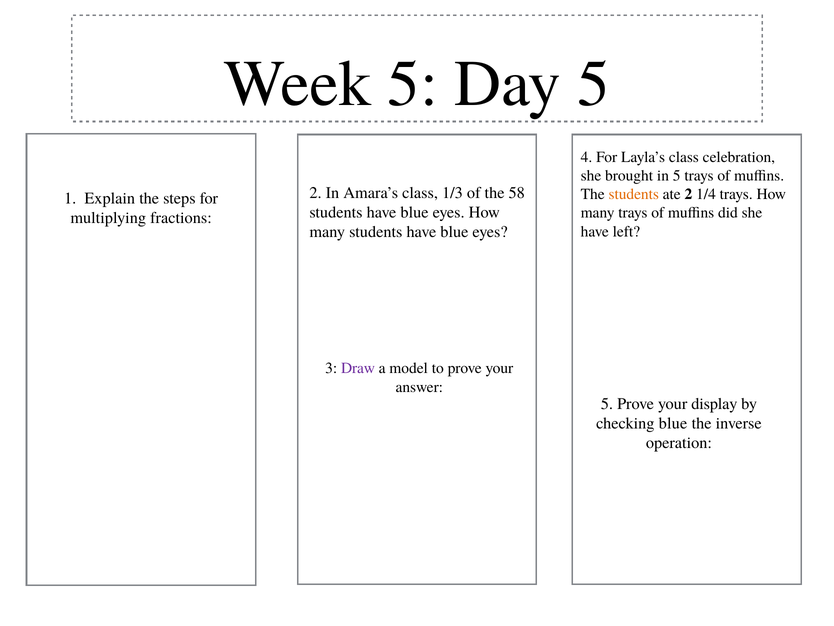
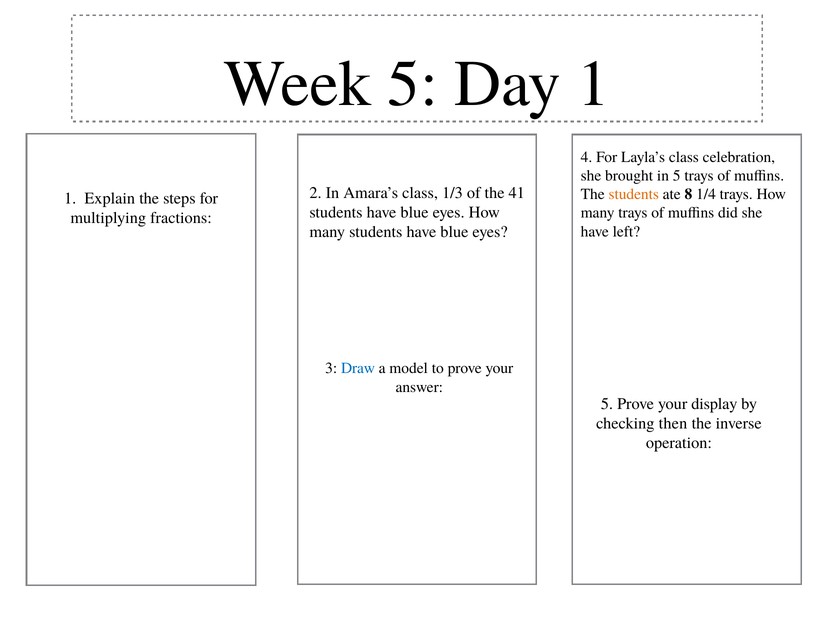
Day 5: 5 -> 1
58: 58 -> 41
ate 2: 2 -> 8
Draw colour: purple -> blue
checking blue: blue -> then
